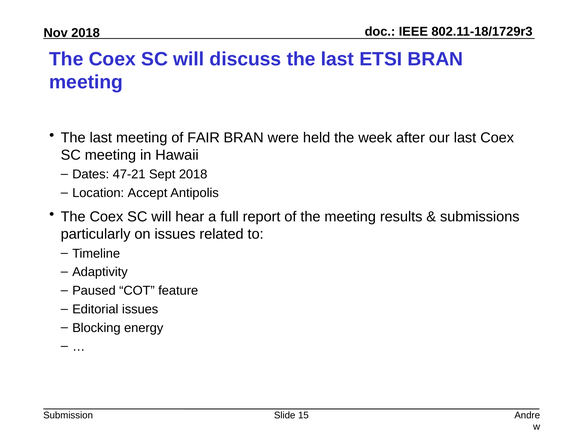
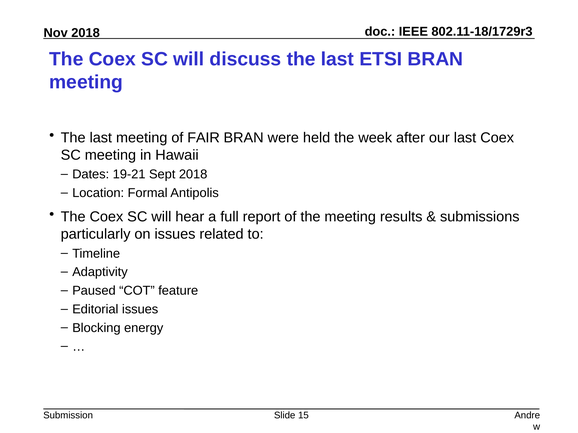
47-21: 47-21 -> 19-21
Accept: Accept -> Formal
